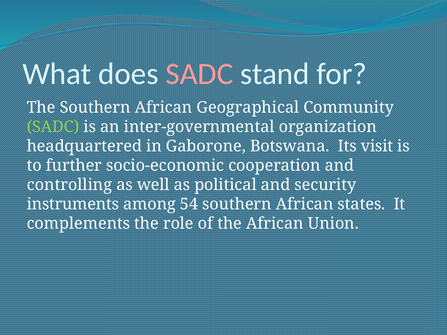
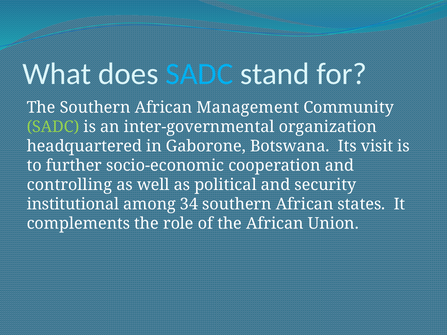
SADC at (199, 74) colour: pink -> light blue
Geographical: Geographical -> Management
instruments: instruments -> institutional
54: 54 -> 34
